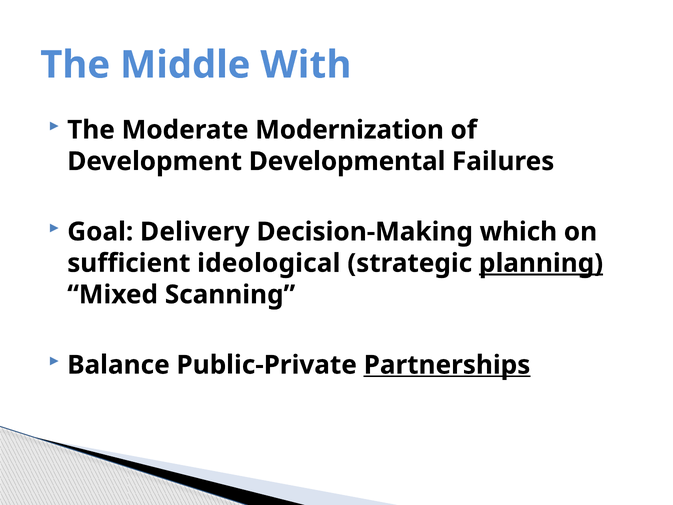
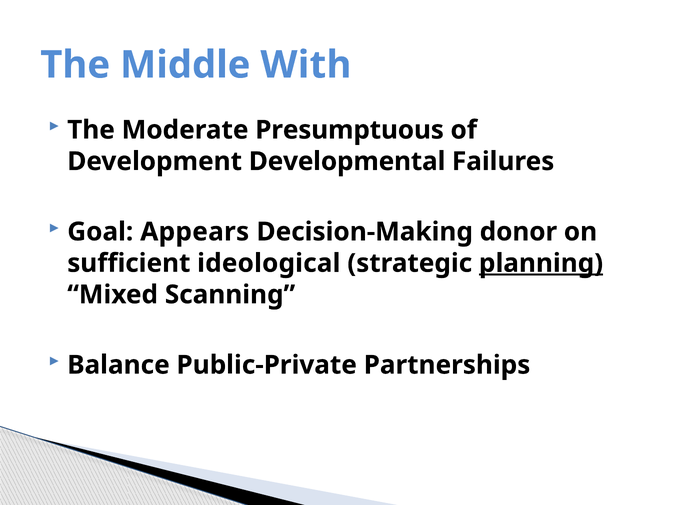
Modernization: Modernization -> Presumptuous
Delivery: Delivery -> Appears
which: which -> donor
Partnerships underline: present -> none
